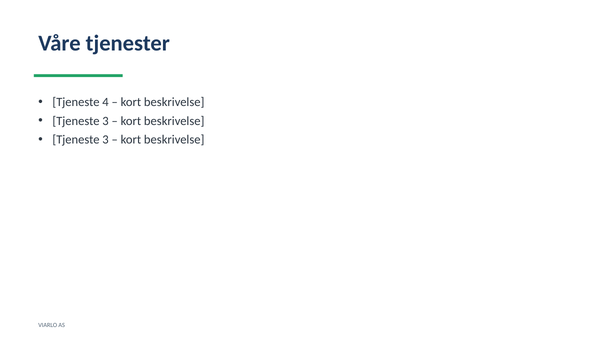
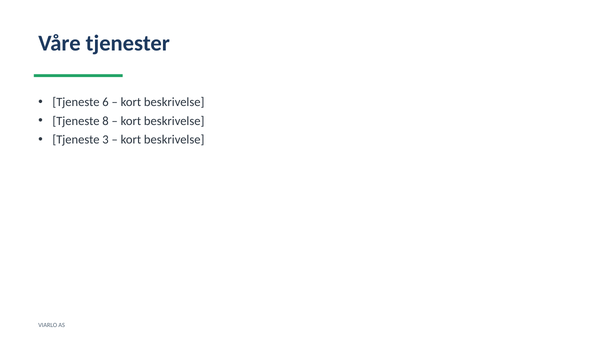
4: 4 -> 6
3 at (106, 121): 3 -> 8
